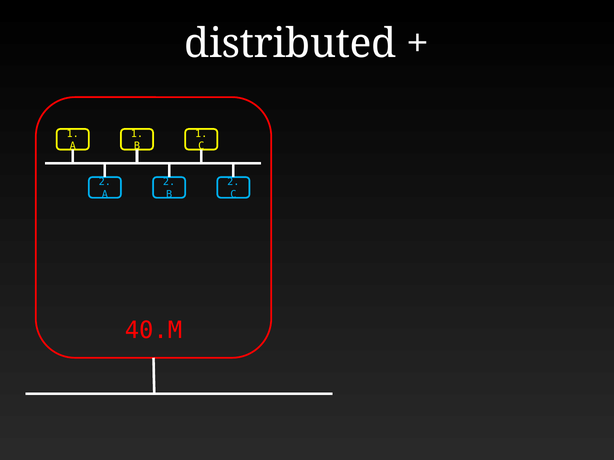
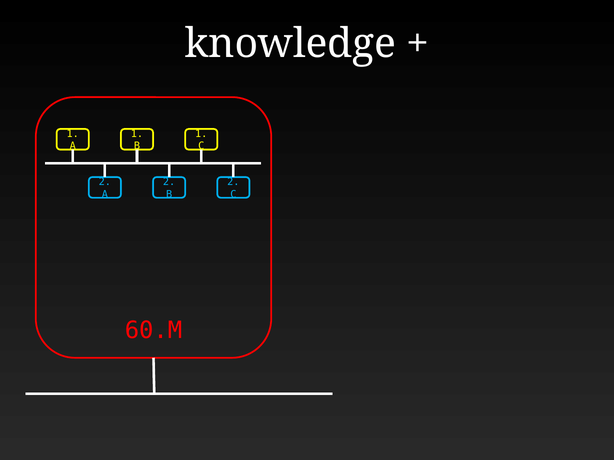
distributed: distributed -> knowledge
40.M: 40.M -> 60.M
